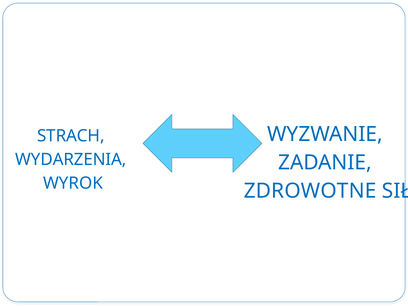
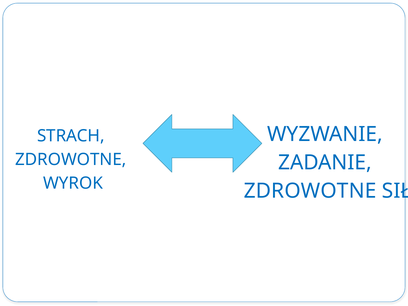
WYDARZENIA at (71, 160): WYDARZENIA -> ZDROWOTNE
